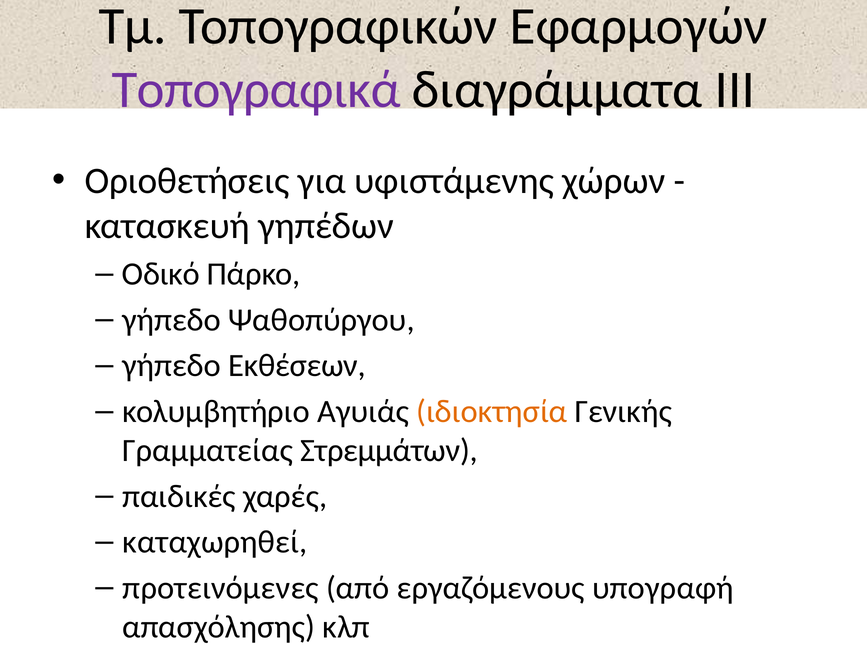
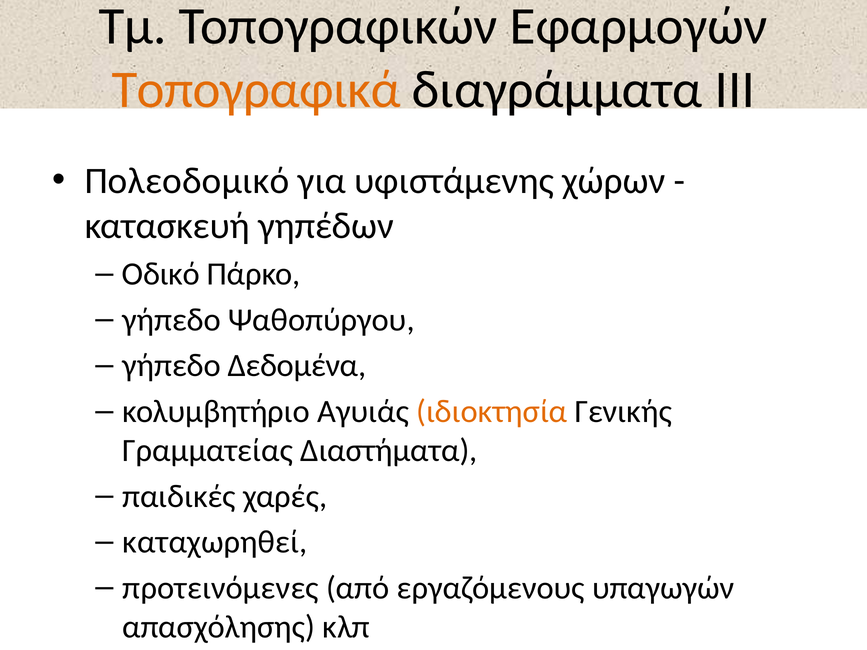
Τοπογραφικά colour: purple -> orange
Οριοθετήσεις: Οριοθετήσεις -> Πολεοδομικό
Εκθέσεων: Εκθέσεων -> Δεδομένα
Στρεμμάτων: Στρεμμάτων -> Διαστήματα
υπογραφή: υπογραφή -> υπαγωγών
